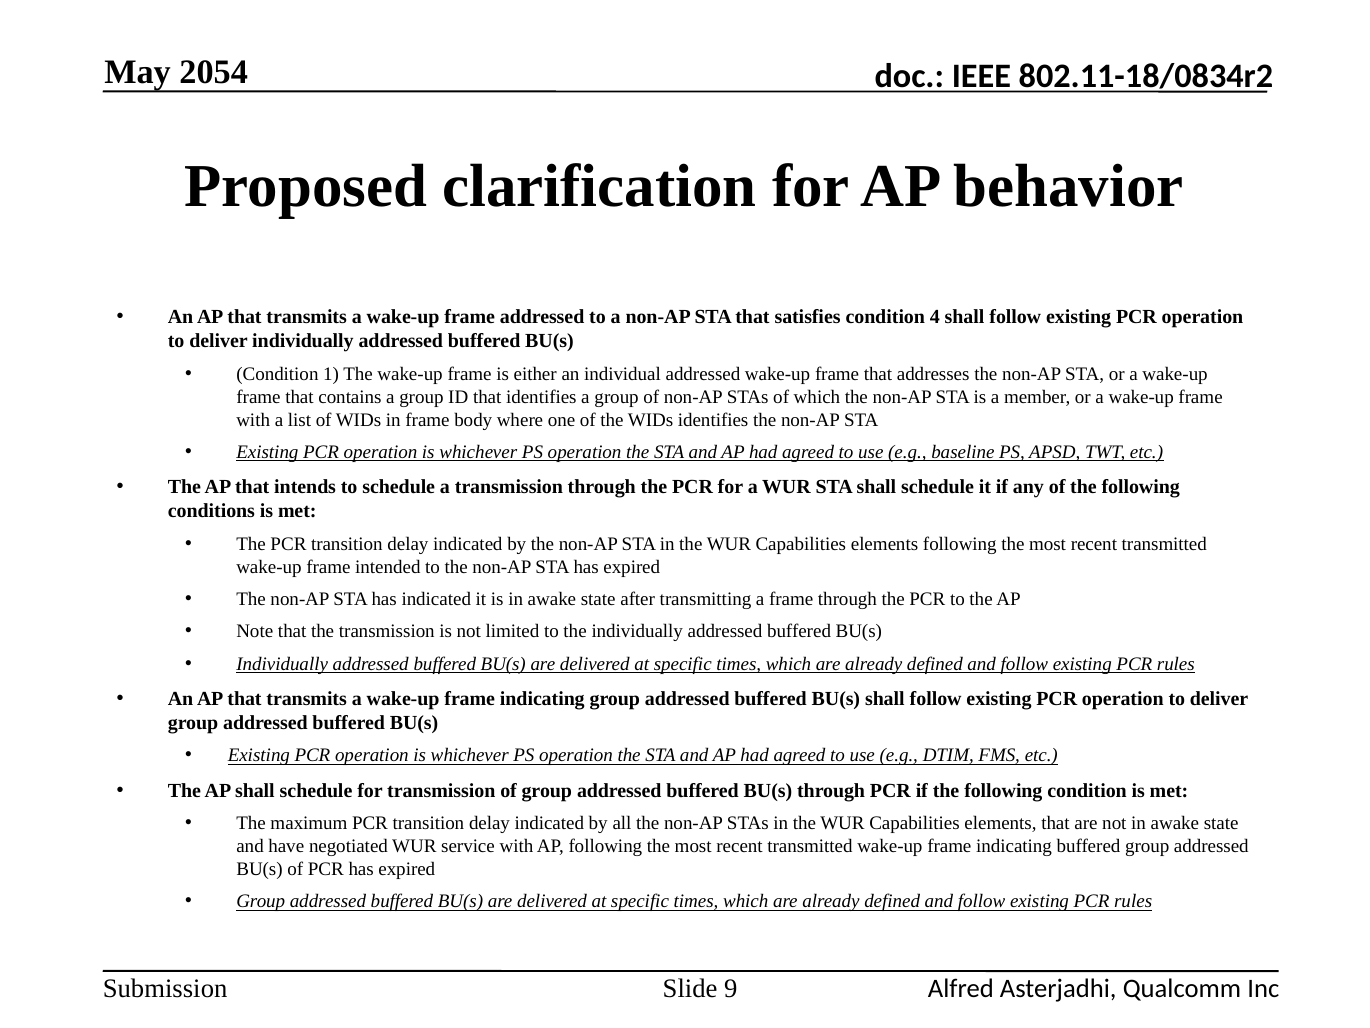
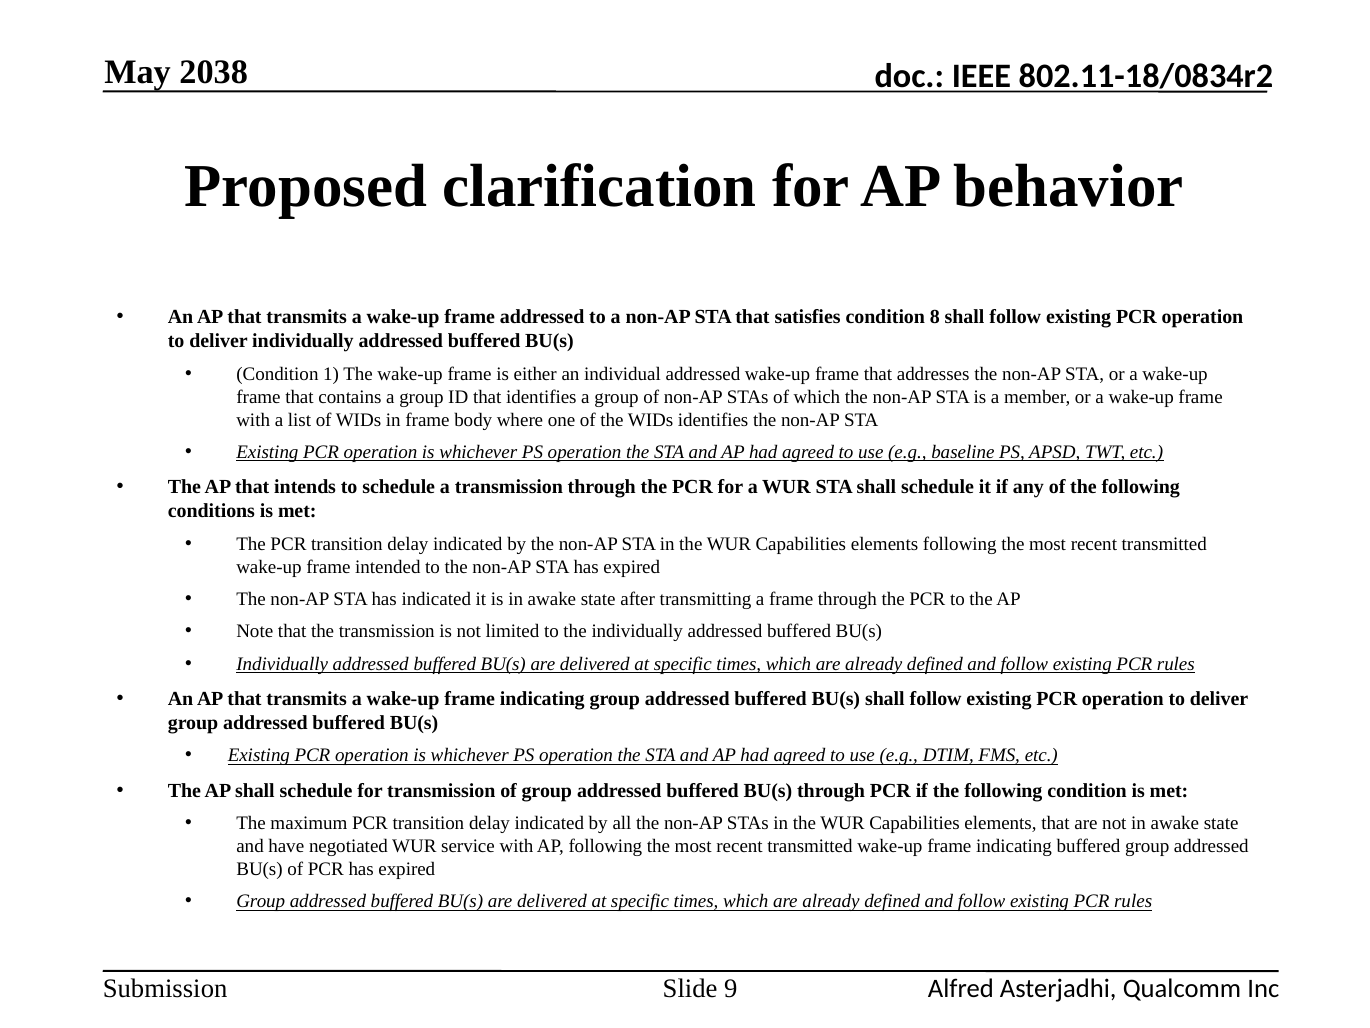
2054: 2054 -> 2038
4: 4 -> 8
